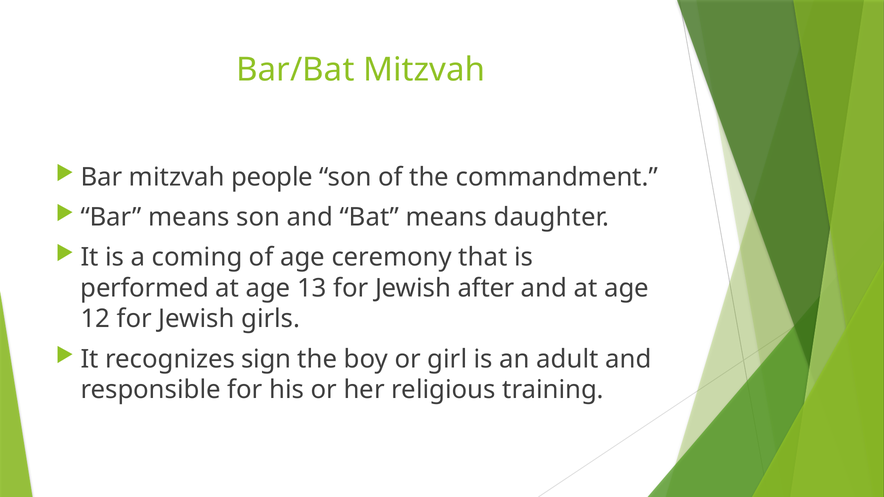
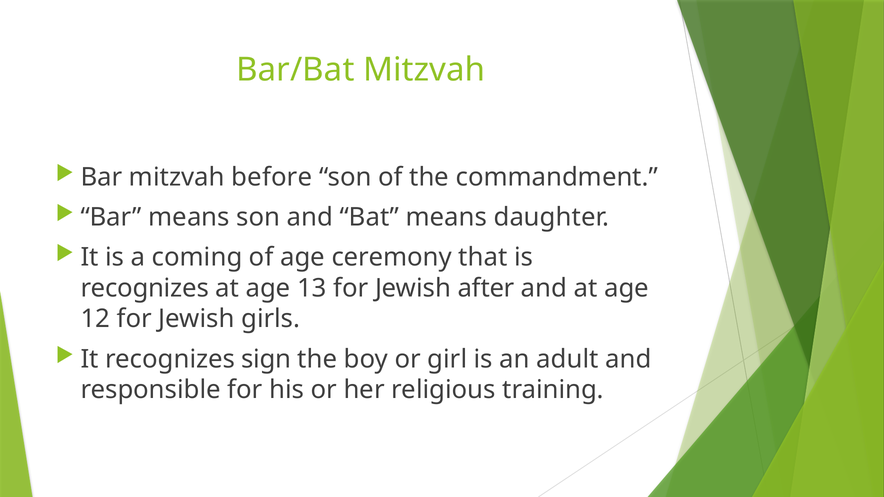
people: people -> before
performed at (145, 288): performed -> recognizes
